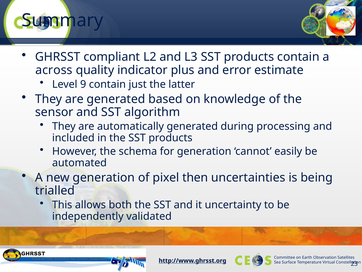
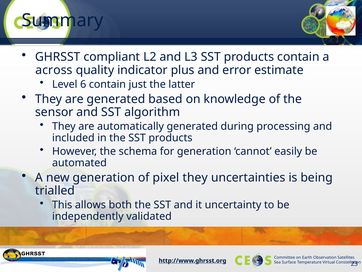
9: 9 -> 6
pixel then: then -> they
